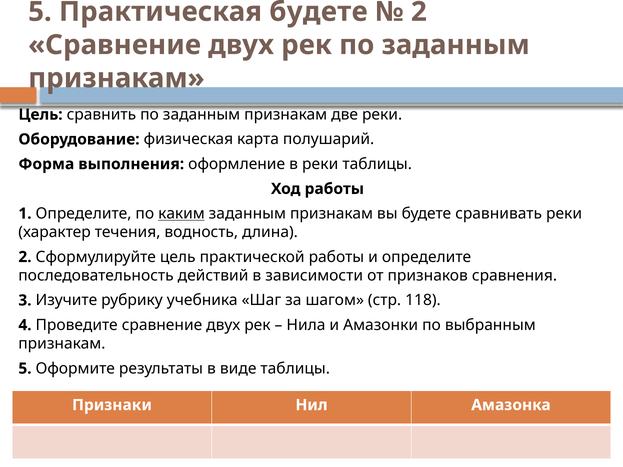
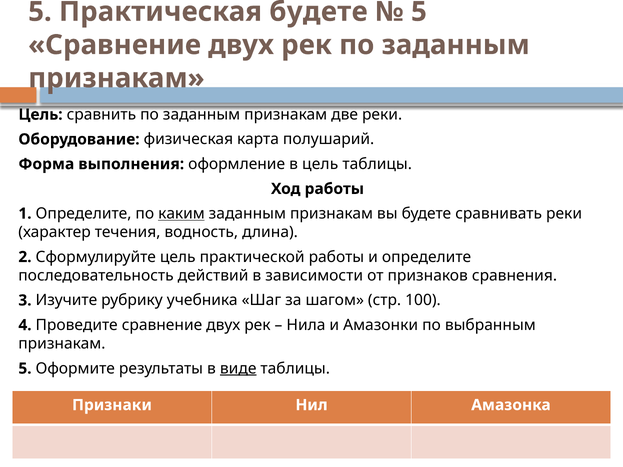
2 at (419, 12): 2 -> 5
в реки: реки -> цель
118: 118 -> 100
виде underline: none -> present
